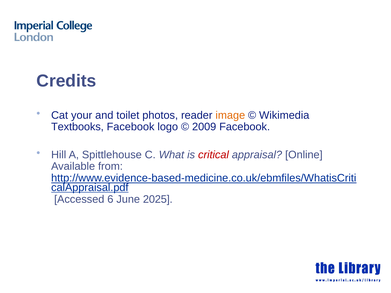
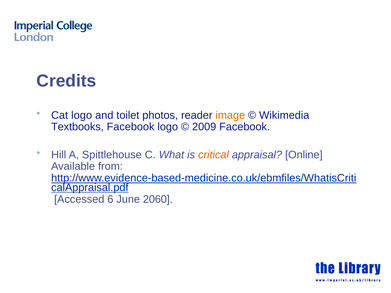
Cat your: your -> logo
critical colour: red -> orange
2025: 2025 -> 2060
